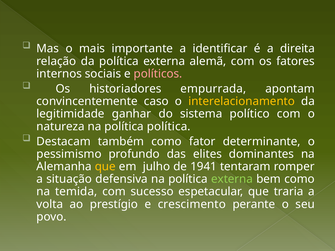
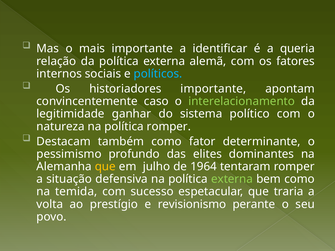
direita: direita -> queria
políticos colour: pink -> light blue
historiadores empurrada: empurrada -> importante
interelacionamento colour: yellow -> light green
política política: política -> romper
1941: 1941 -> 1964
crescimento: crescimento -> revisionismo
